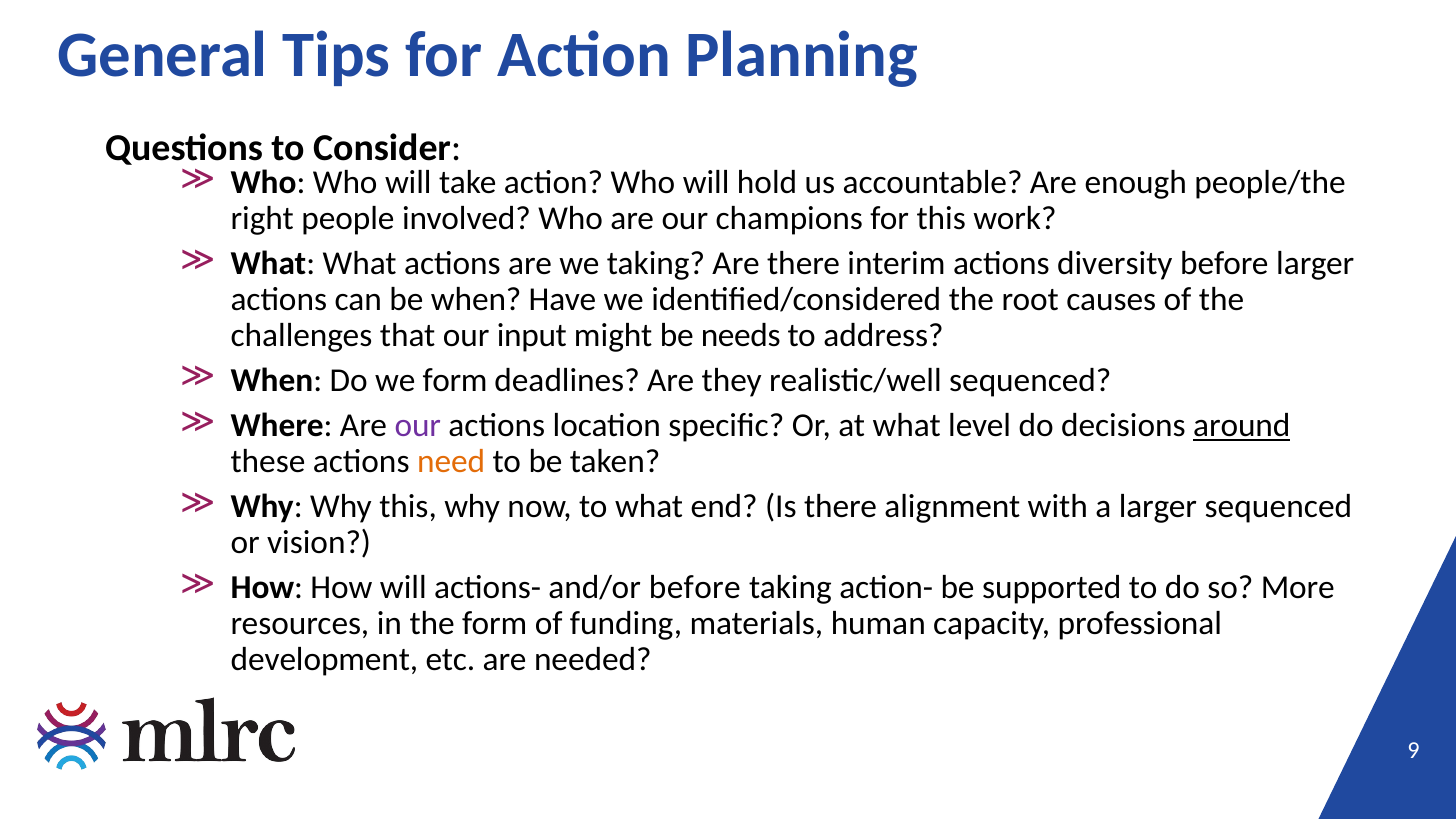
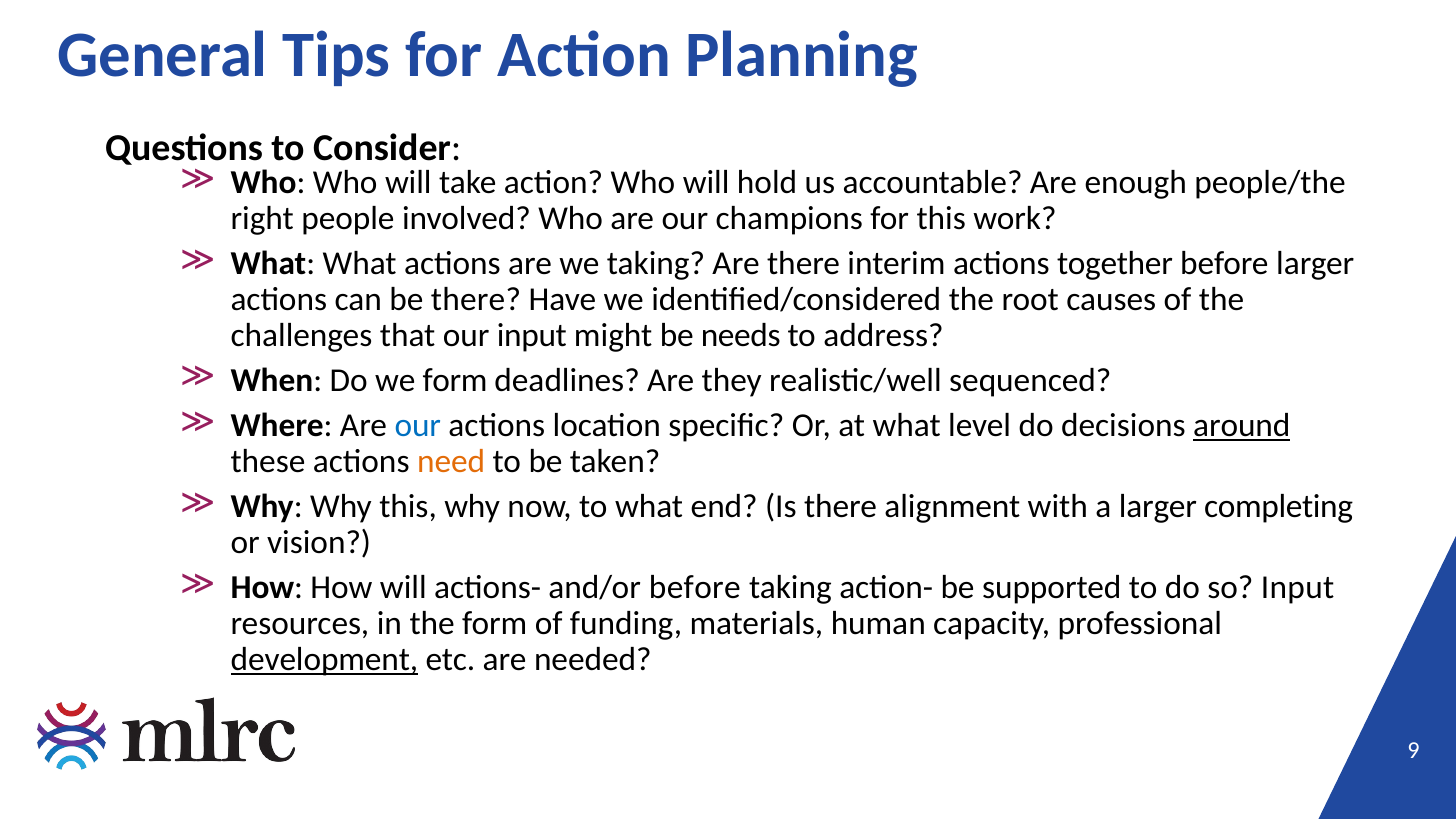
diversity: diversity -> together
be when: when -> there
our at (418, 426) colour: purple -> blue
larger sequenced: sequenced -> completing
so More: More -> Input
development underline: none -> present
